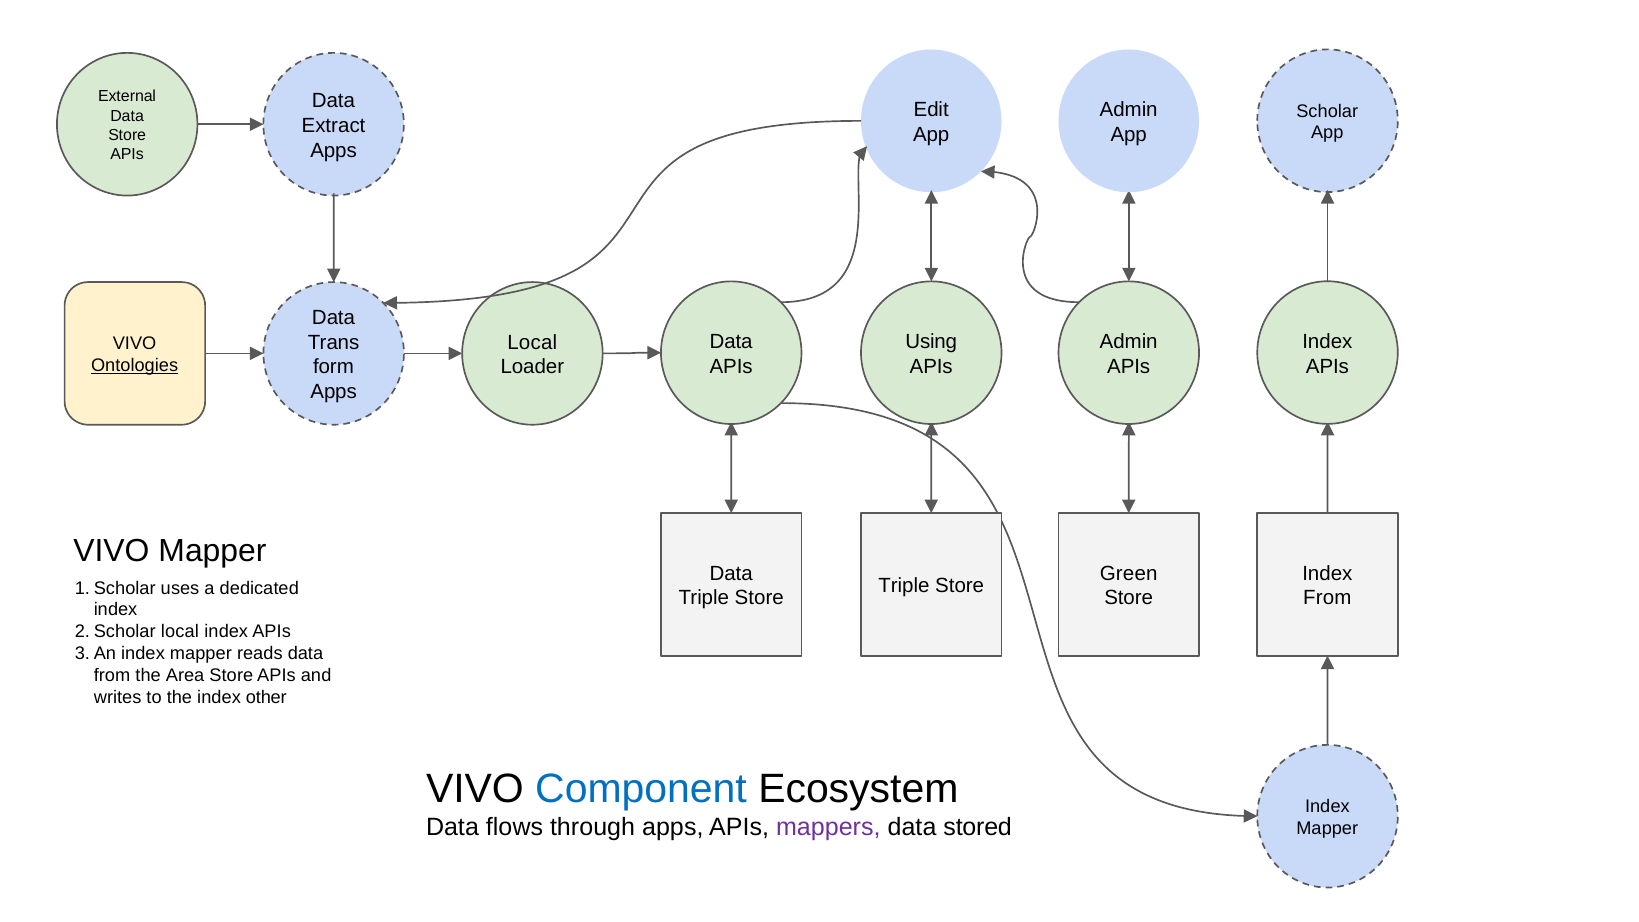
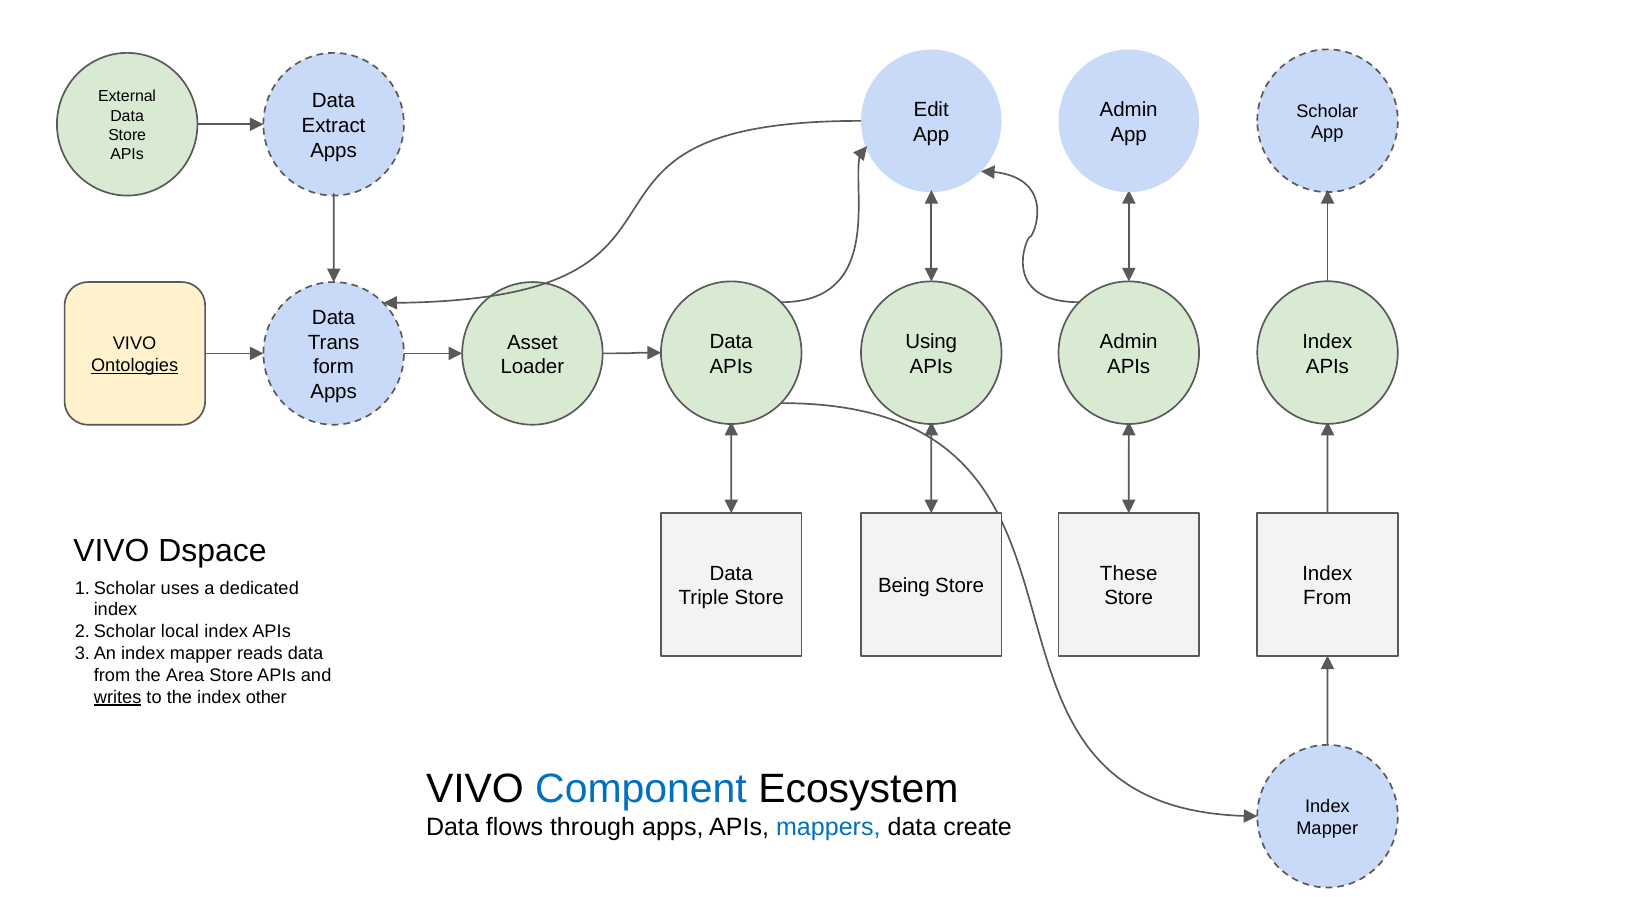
Local at (532, 342): Local -> Asset
VIVO Mapper: Mapper -> Dspace
Green: Green -> These
Triple at (904, 586): Triple -> Being
writes underline: none -> present
mappers colour: purple -> blue
stored: stored -> create
